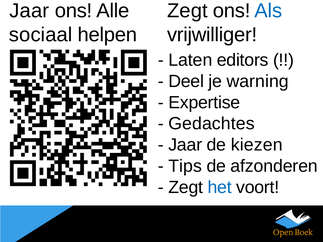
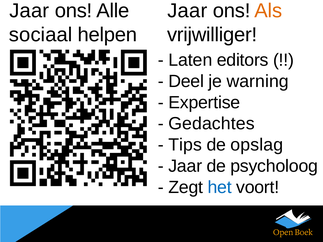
Zegt at (187, 11): Zegt -> Jaar
Als colour: blue -> orange
Jaar at (185, 145): Jaar -> Tips
kiezen: kiezen -> opslag
Tips at (185, 166): Tips -> Jaar
afzonderen: afzonderen -> psycholoog
